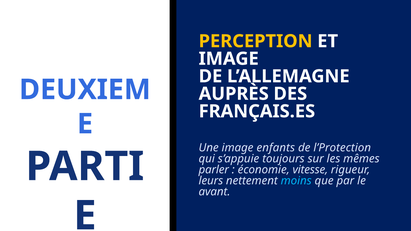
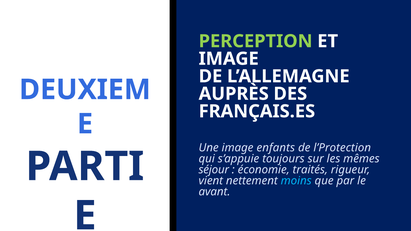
PERCEPTION colour: yellow -> light green
parler: parler -> séjour
vitesse: vitesse -> traités
leurs: leurs -> vient
